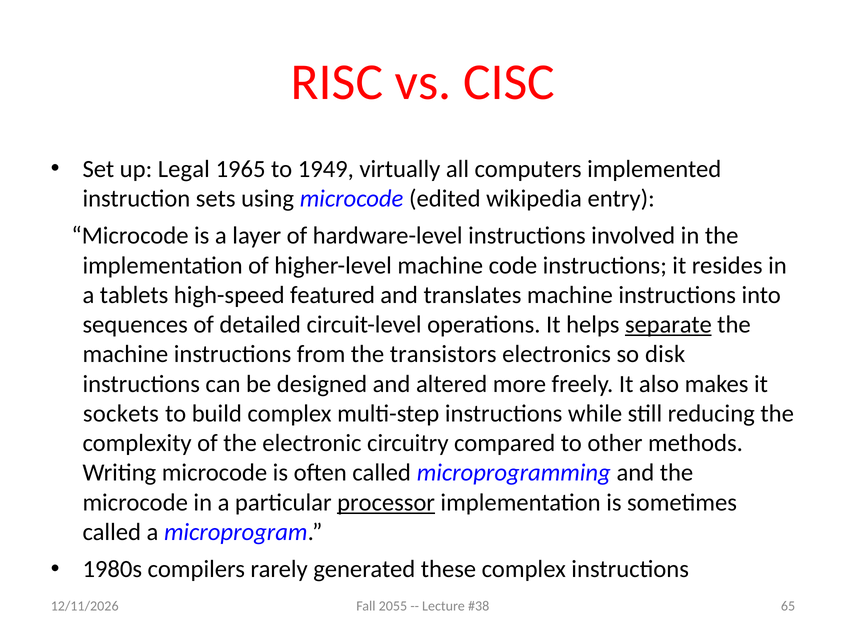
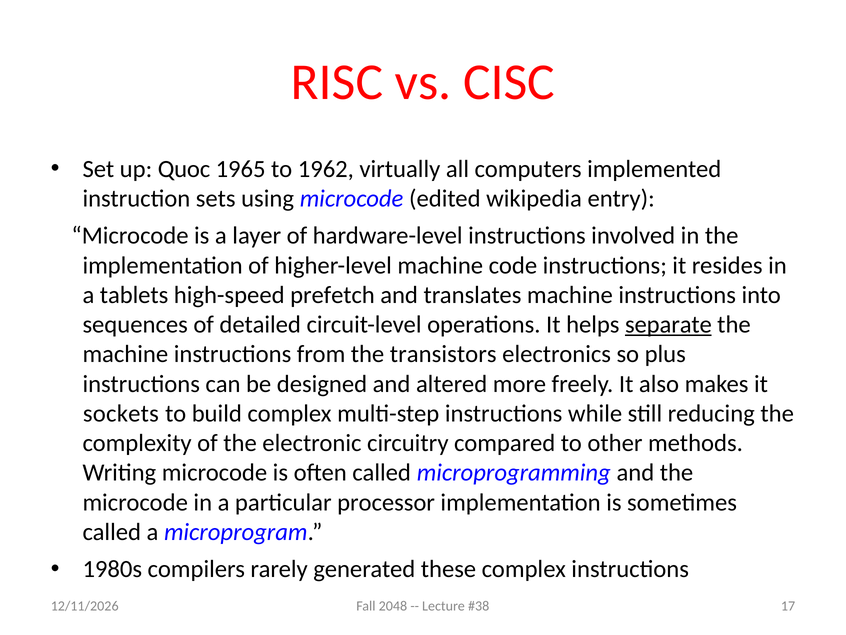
Legal: Legal -> Quoc
1949: 1949 -> 1962
featured: featured -> prefetch
disk: disk -> plus
processor underline: present -> none
2055: 2055 -> 2048
65: 65 -> 17
